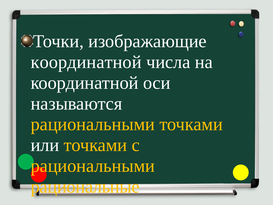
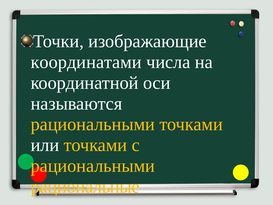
координатной at (86, 62): координатной -> координатами
